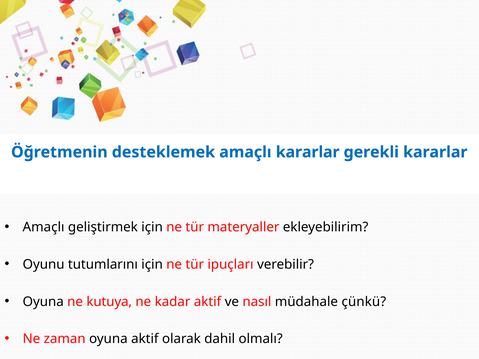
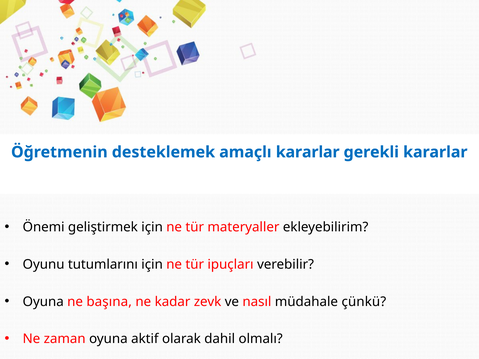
Amaçlı at (44, 227): Amaçlı -> Önemi
kutuya: kutuya -> başına
kadar aktif: aktif -> zevk
